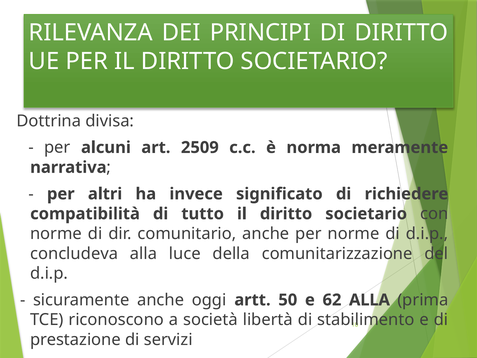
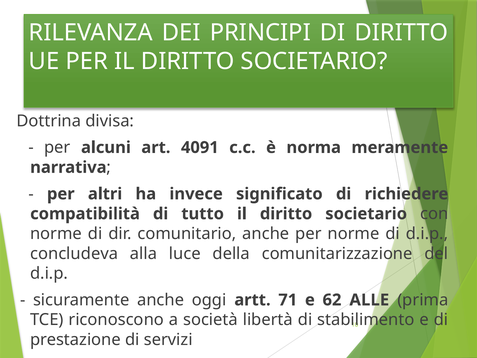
2509: 2509 -> 4091
50: 50 -> 71
62 ALLA: ALLA -> ALLE
